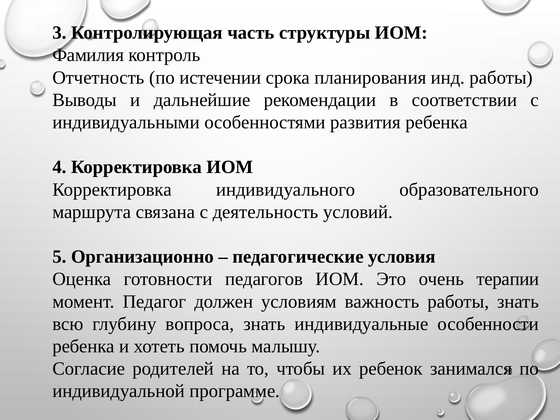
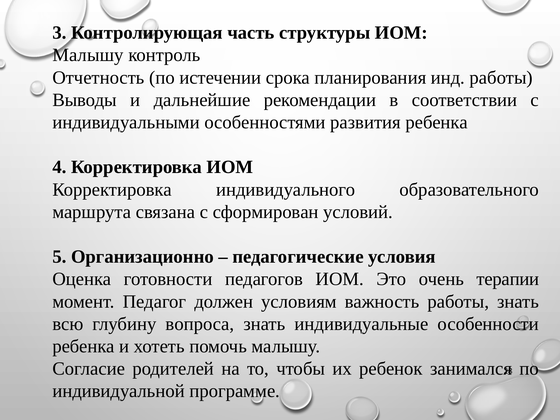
Фамилия at (88, 55): Фамилия -> Малышу
деятельность: деятельность -> сформирован
